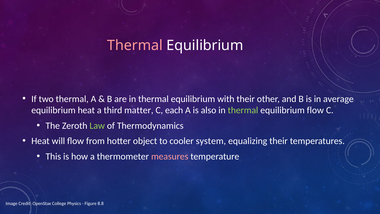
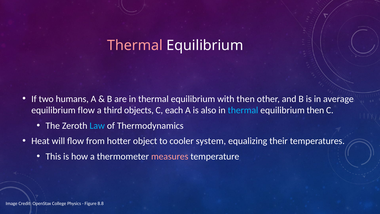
two thermal: thermal -> humans
with their: their -> then
equilibrium heat: heat -> flow
matter: matter -> objects
thermal at (243, 110) colour: light green -> light blue
equilibrium flow: flow -> then
Law colour: light green -> light blue
